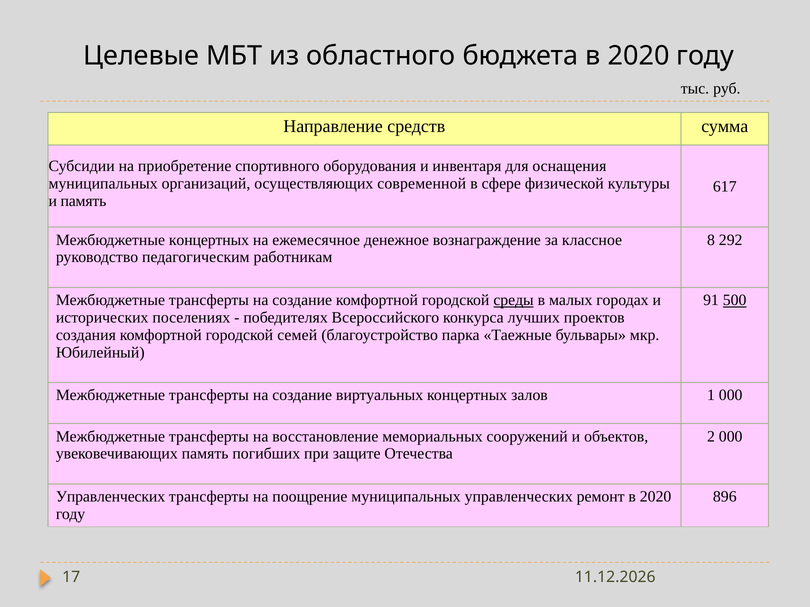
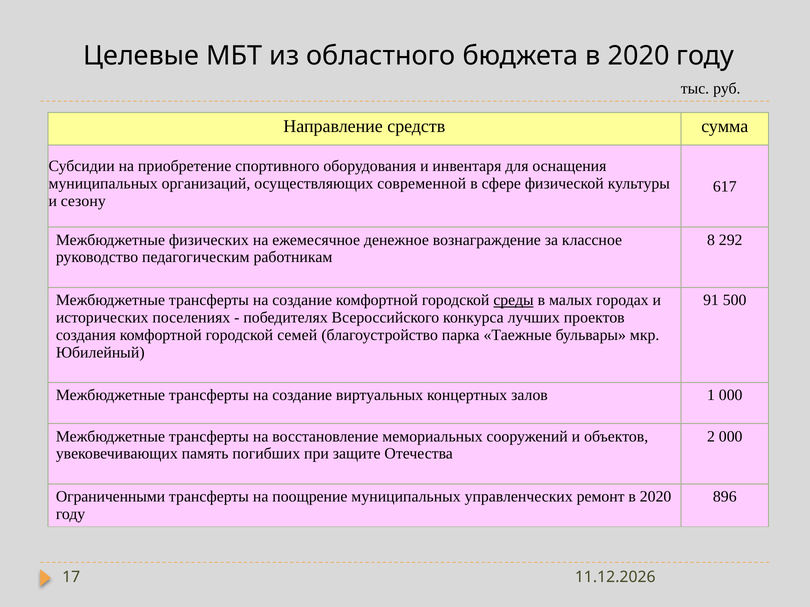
и память: память -> сезону
Межбюджетные концертных: концертных -> физических
500 underline: present -> none
Управленческих at (111, 497): Управленческих -> Ограниченными
